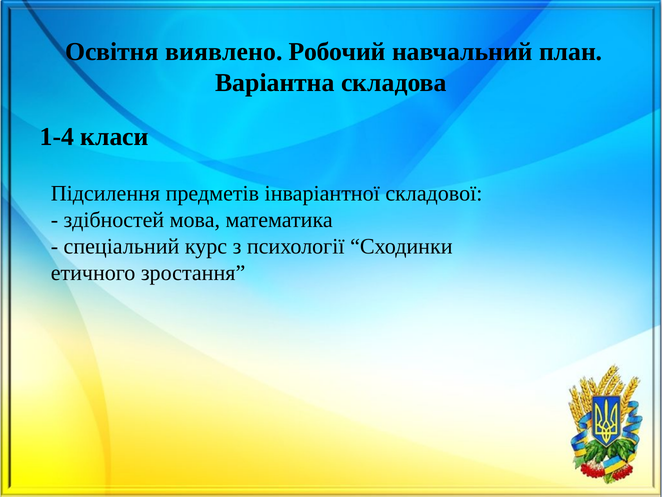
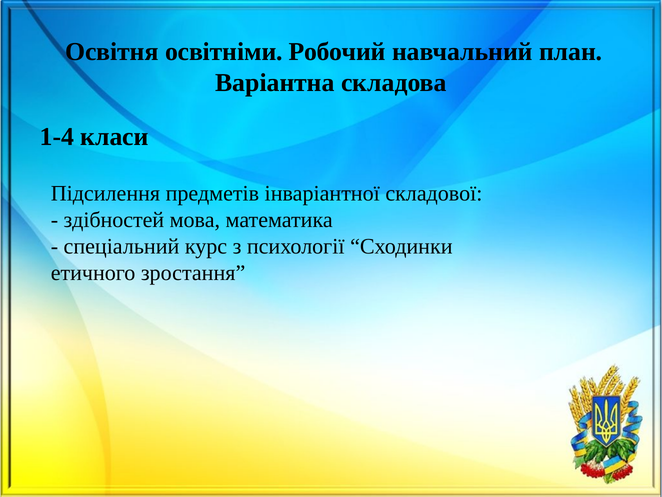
виявлено: виявлено -> освітніми
